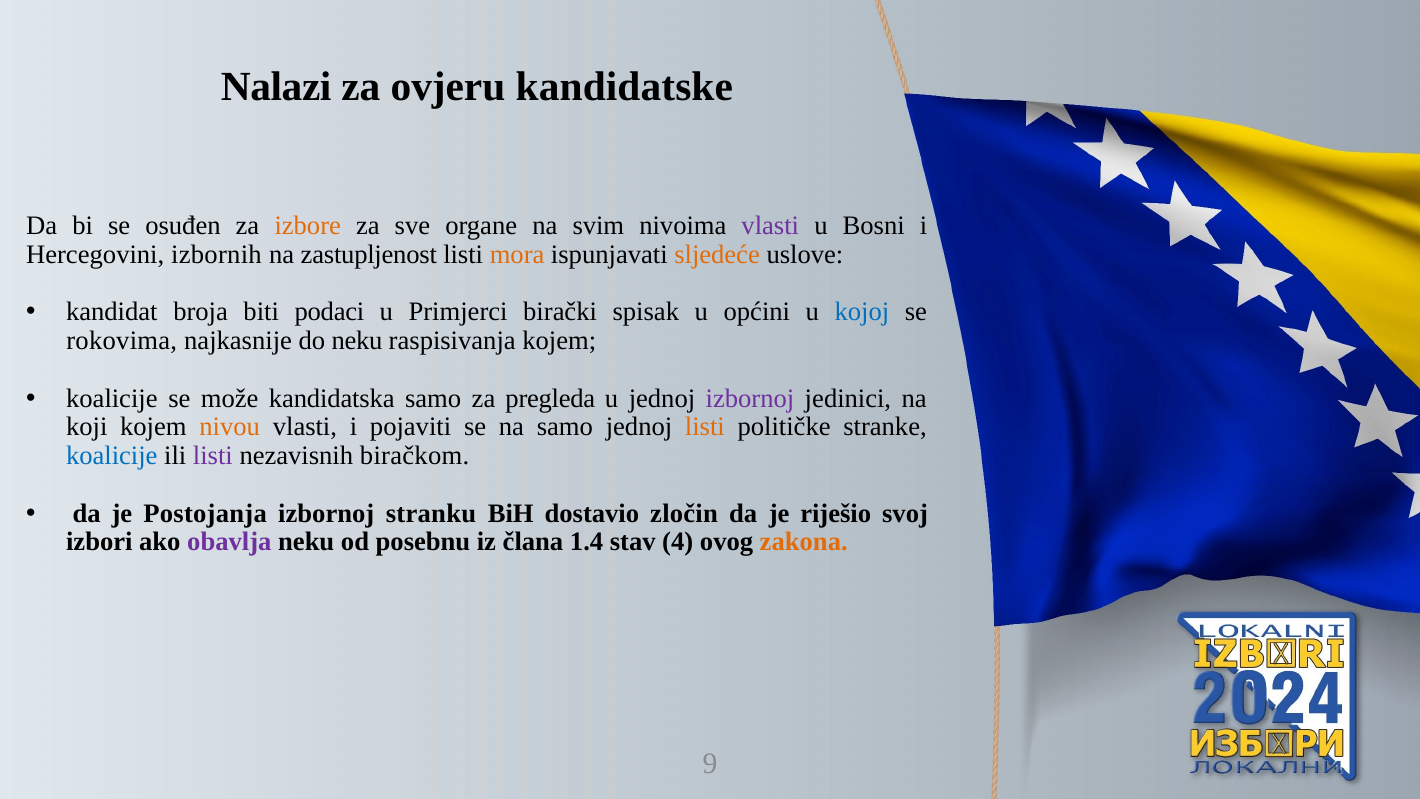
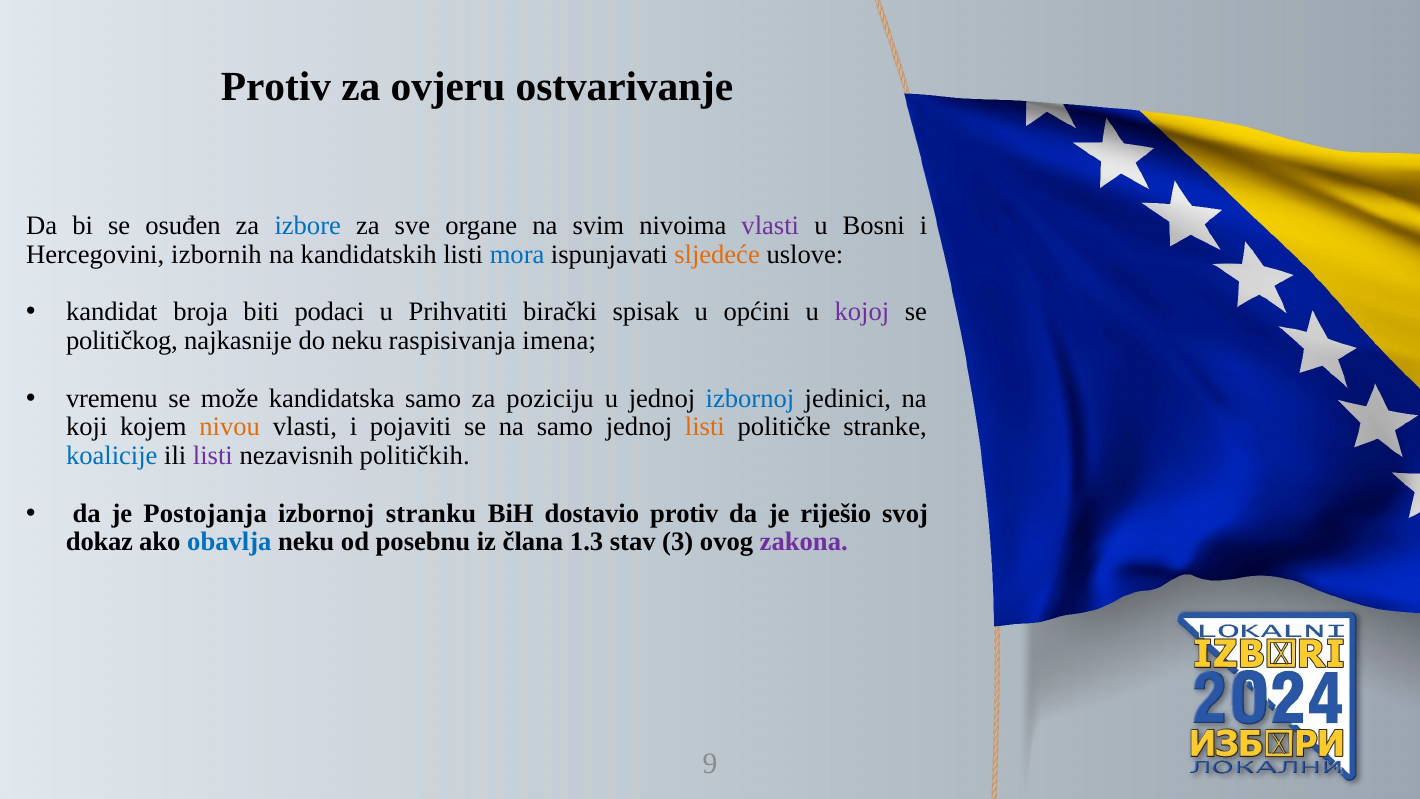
Nalazi at (276, 86): Nalazi -> Protiv
kandidatske: kandidatske -> ostvarivanje
izbore colour: orange -> blue
zastupljenost: zastupljenost -> kandidatskih
mora colour: orange -> blue
Primjerci: Primjerci -> Prihvatiti
kojoj colour: blue -> purple
rokovima: rokovima -> političkog
raspisivanja kojem: kojem -> imena
koalicije at (112, 398): koalicije -> vremenu
pregleda: pregleda -> poziciju
izbornoj at (750, 398) colour: purple -> blue
biračkom: biračkom -> političkih
dostavio zločin: zločin -> protiv
izbori: izbori -> dokaz
obavlja colour: purple -> blue
1.4: 1.4 -> 1.3
4: 4 -> 3
zakona colour: orange -> purple
